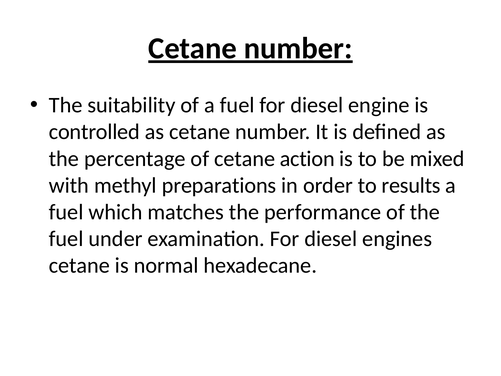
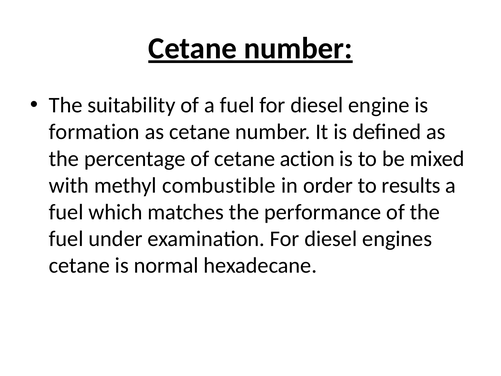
controlled: controlled -> formation
preparations: preparations -> combustible
